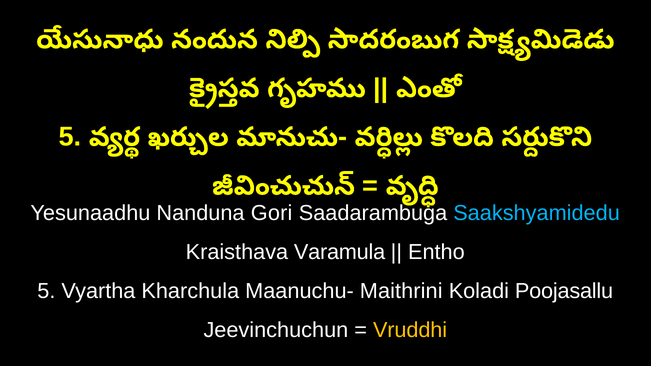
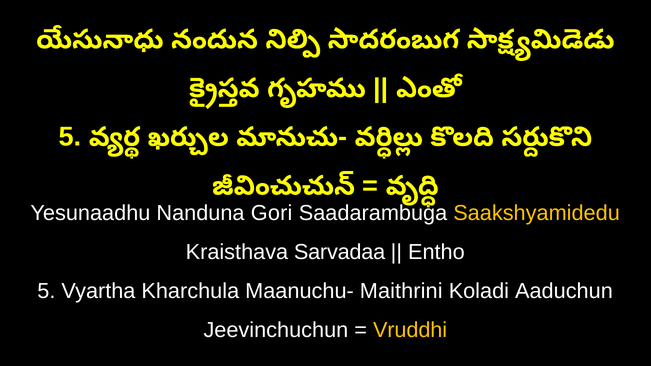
Saakshyamidedu colour: light blue -> yellow
Varamula: Varamula -> Sarvadaa
Poojasallu: Poojasallu -> Aaduchun
